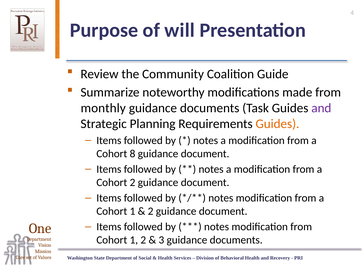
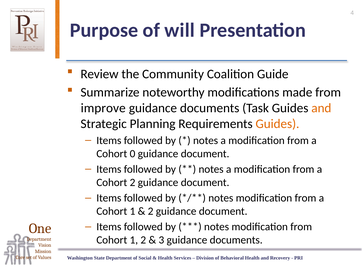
monthly: monthly -> improve
and at (321, 108) colour: purple -> orange
8: 8 -> 0
